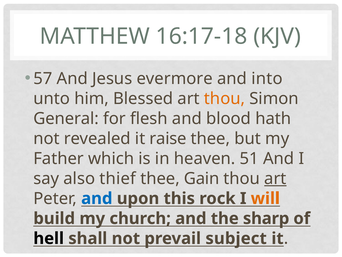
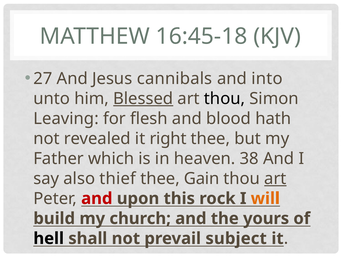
16:17-18: 16:17-18 -> 16:45-18
57: 57 -> 27
evermore: evermore -> cannibals
Blessed underline: none -> present
thou at (225, 98) colour: orange -> black
General: General -> Leaving
raise: raise -> right
51: 51 -> 38
and at (97, 198) colour: blue -> red
sharp: sharp -> yours
